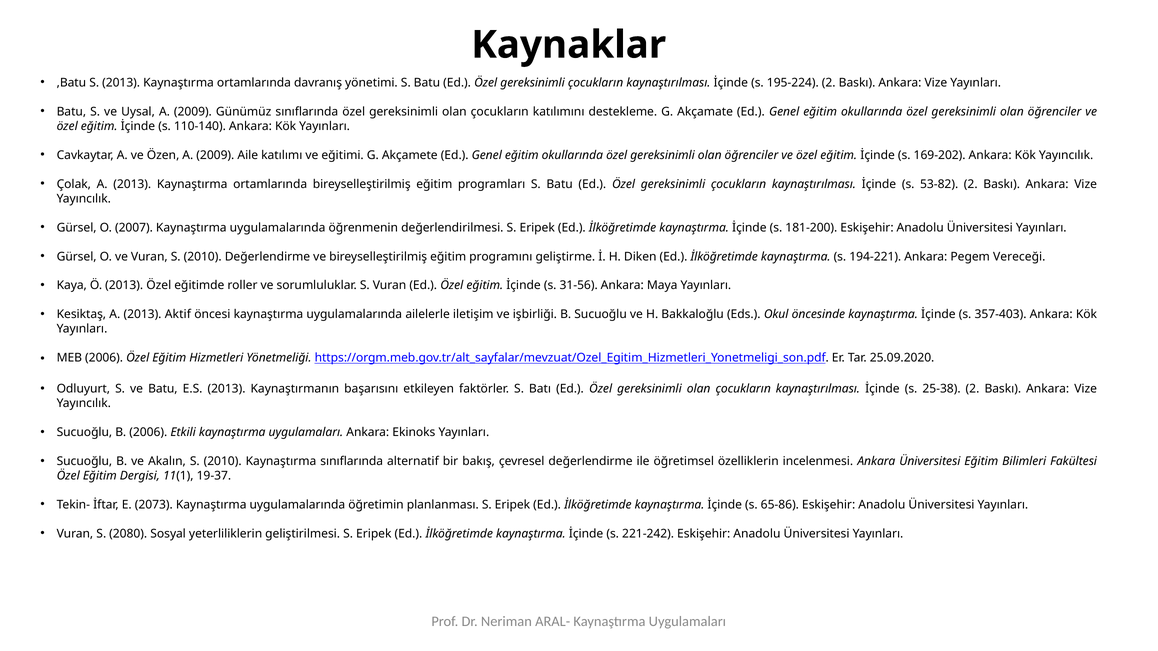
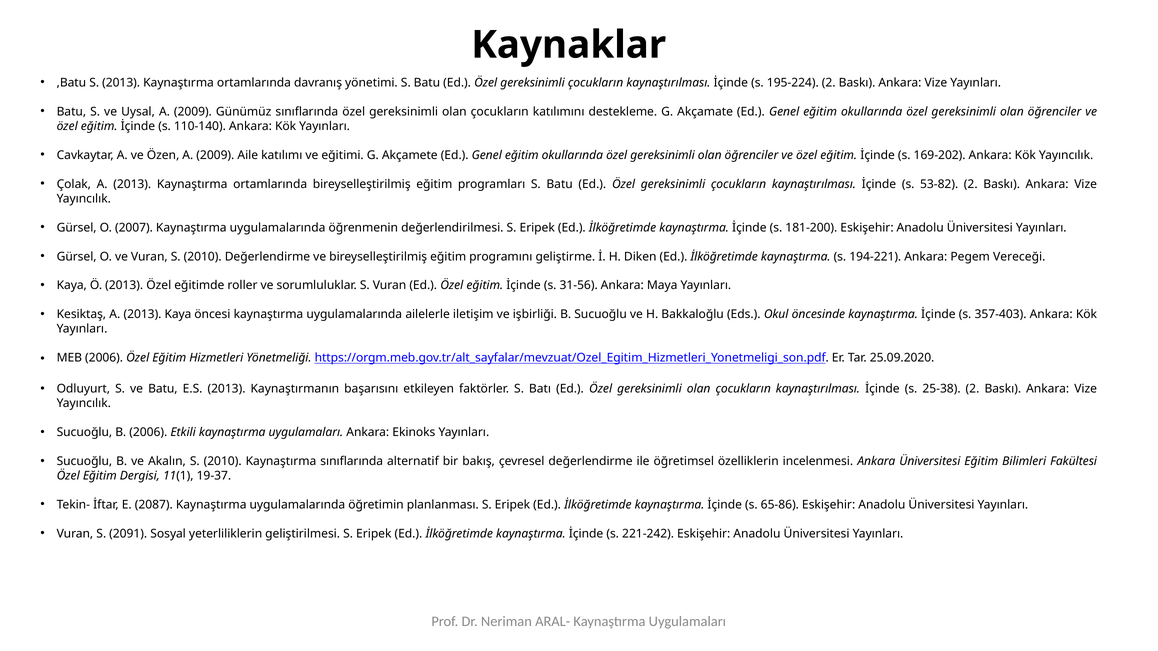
2013 Aktif: Aktif -> Kaya
2073: 2073 -> 2087
2080: 2080 -> 2091
